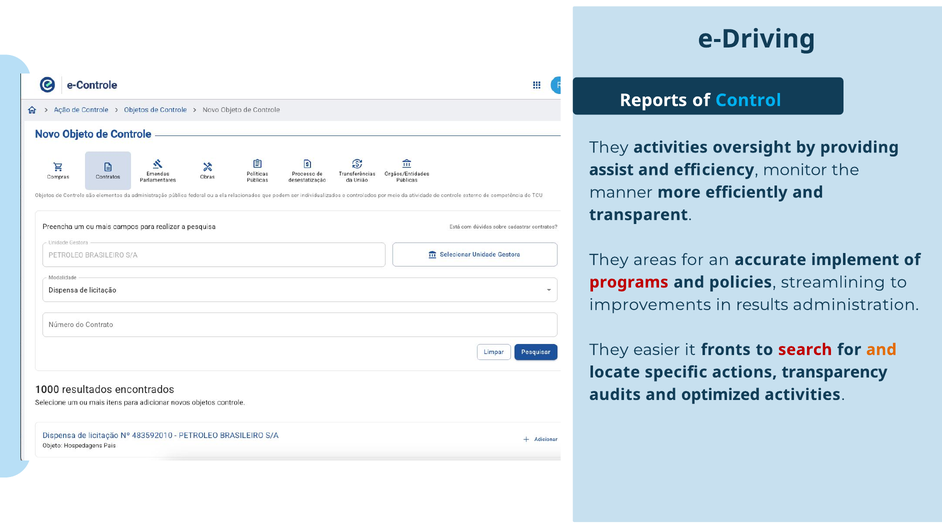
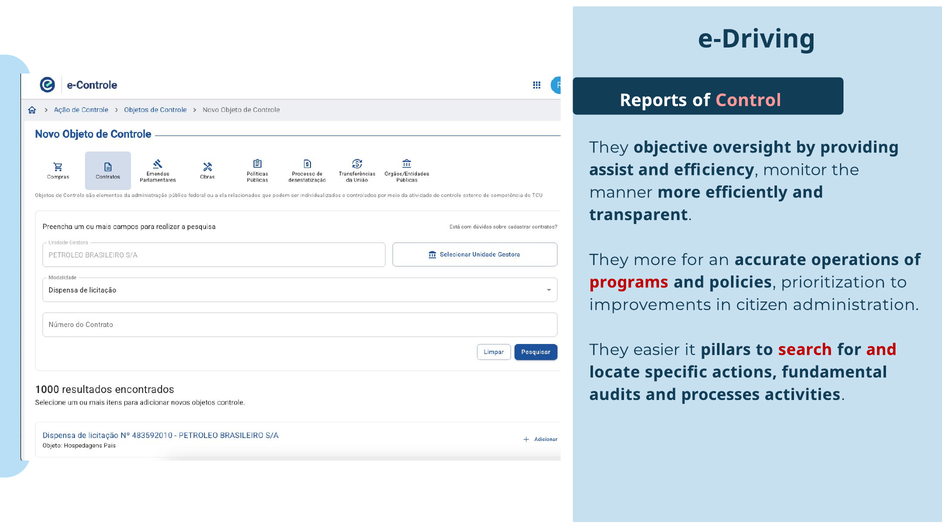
Control colour: light blue -> pink
They activities: activities -> objective
They areas: areas -> more
implement: implement -> operations
streamlining: streamlining -> prioritization
results: results -> citizen
fronts: fronts -> pillars
and at (881, 350) colour: orange -> red
transparency: transparency -> fundamental
optimized: optimized -> processes
